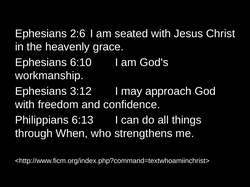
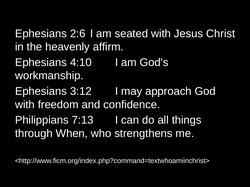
grace: grace -> affirm
6:10: 6:10 -> 4:10
6:13: 6:13 -> 7:13
